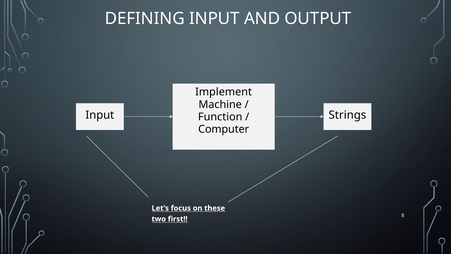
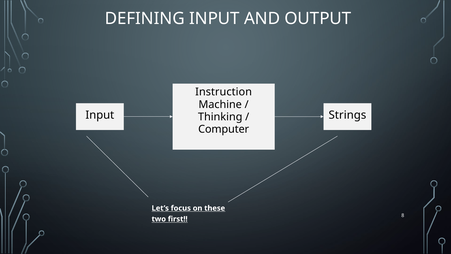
Implement: Implement -> Instruction
Function: Function -> Thinking
